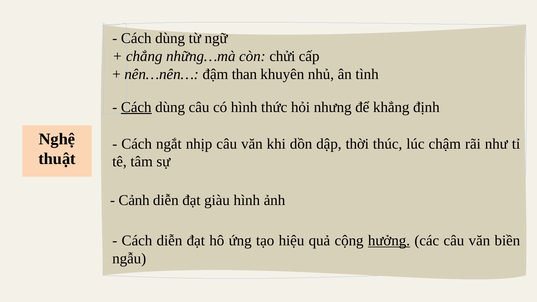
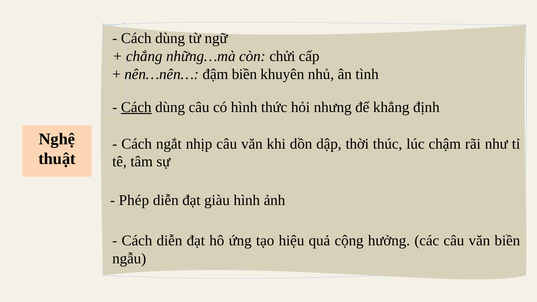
đậm than: than -> biền
Cảnh: Cảnh -> Phép
hưởng underline: present -> none
